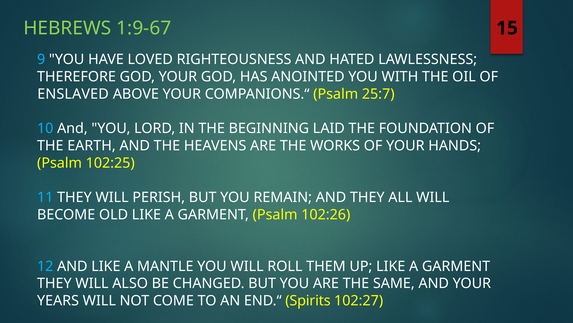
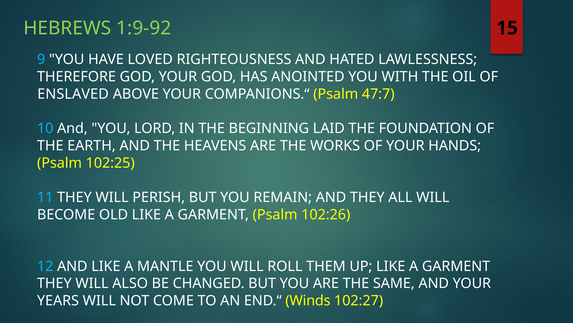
1:9-67: 1:9-67 -> 1:9-92
25:7: 25:7 -> 47:7
Spirits: Spirits -> Winds
